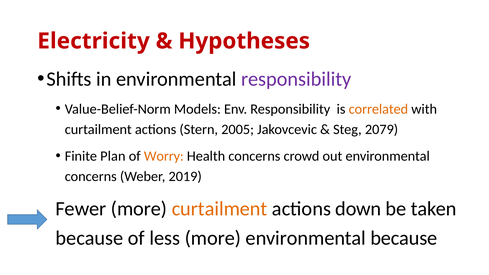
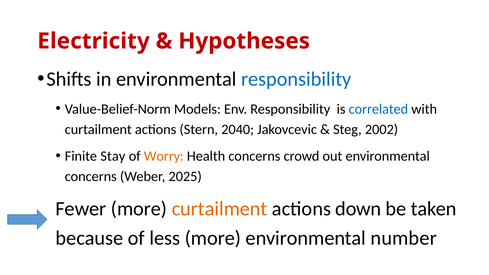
responsibility at (296, 79) colour: purple -> blue
correlated colour: orange -> blue
2005: 2005 -> 2040
2079: 2079 -> 2002
Plan: Plan -> Stay
2019: 2019 -> 2025
environmental because: because -> number
